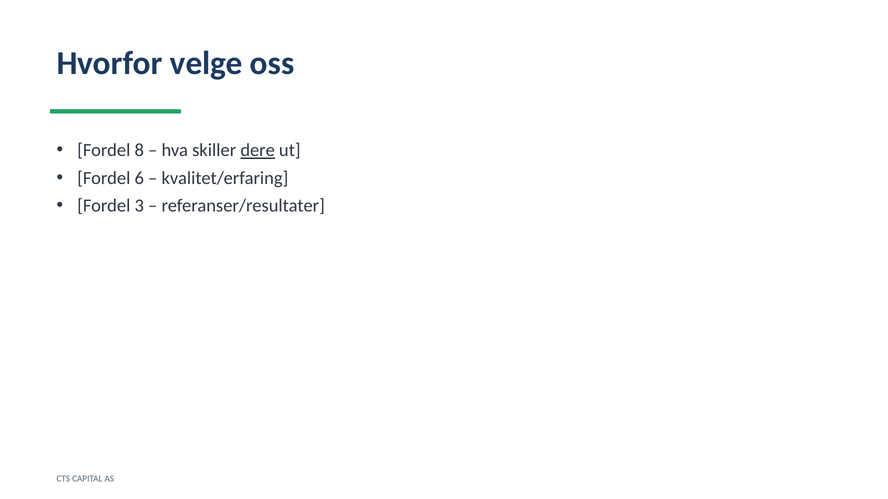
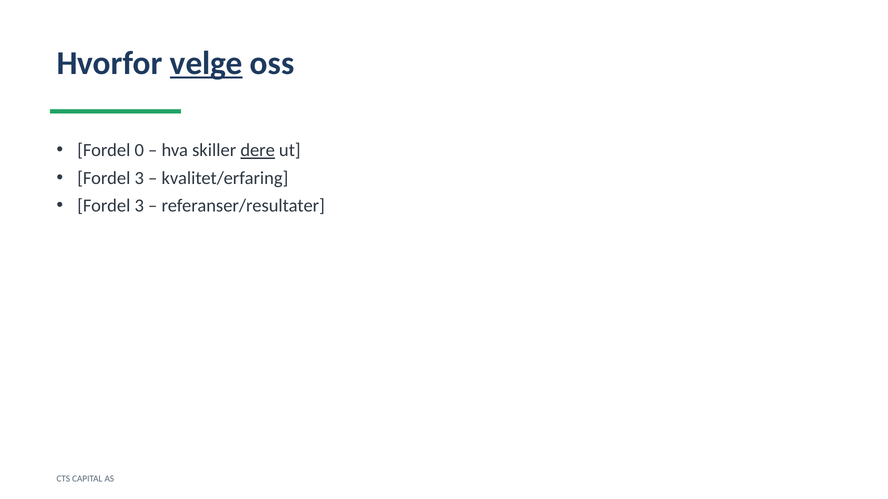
velge underline: none -> present
8: 8 -> 0
6 at (139, 178): 6 -> 3
